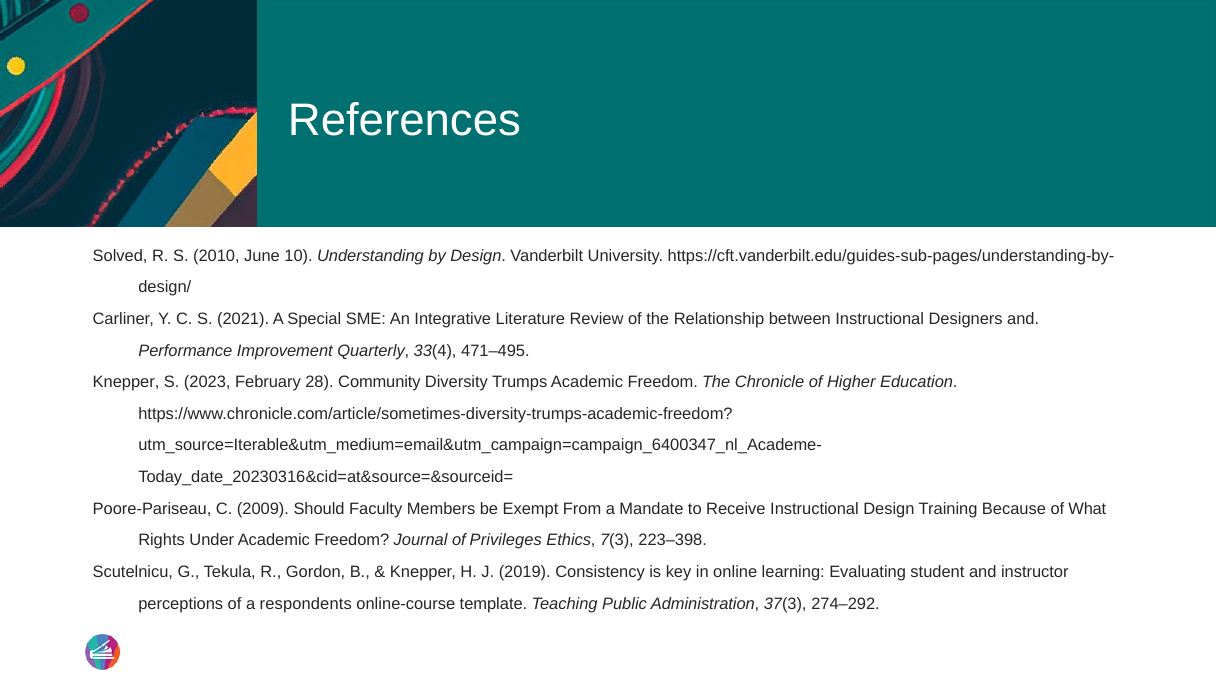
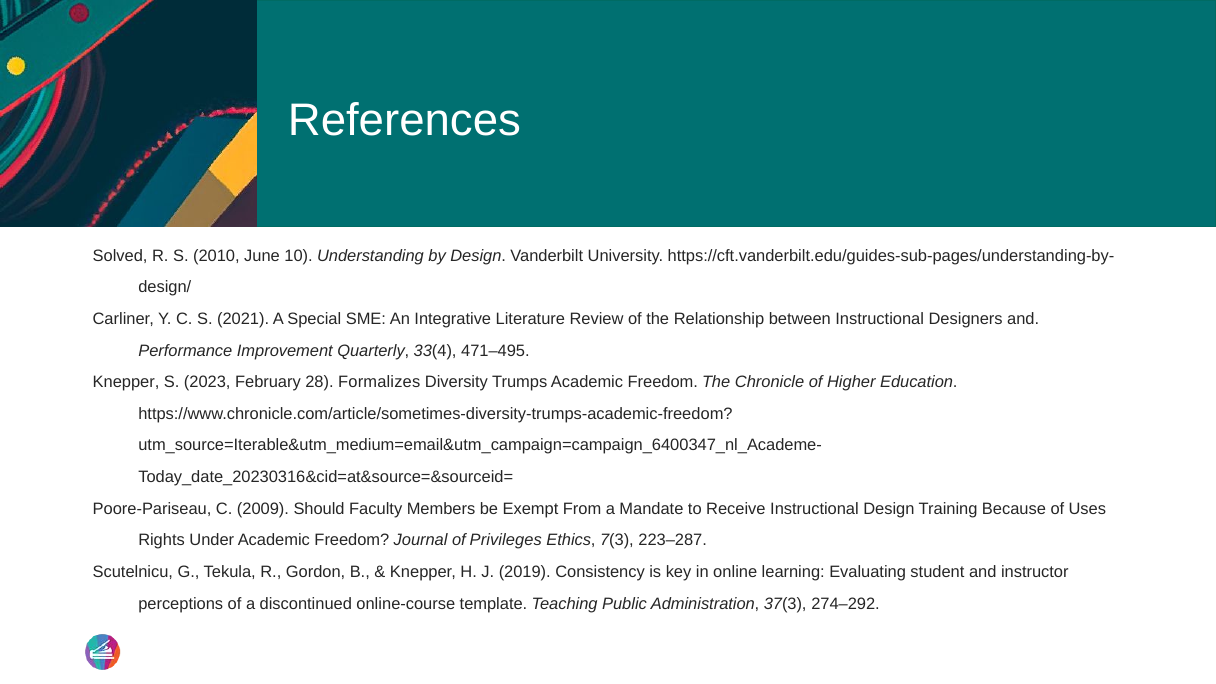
Community: Community -> Formalizes
What: What -> Uses
223–398: 223–398 -> 223–287
respondents: respondents -> discontinued
